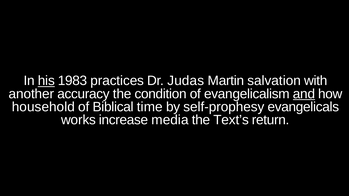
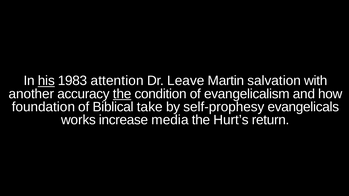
practices: practices -> attention
Judas: Judas -> Leave
the at (122, 94) underline: none -> present
and underline: present -> none
household: household -> foundation
time: time -> take
Text’s: Text’s -> Hurt’s
